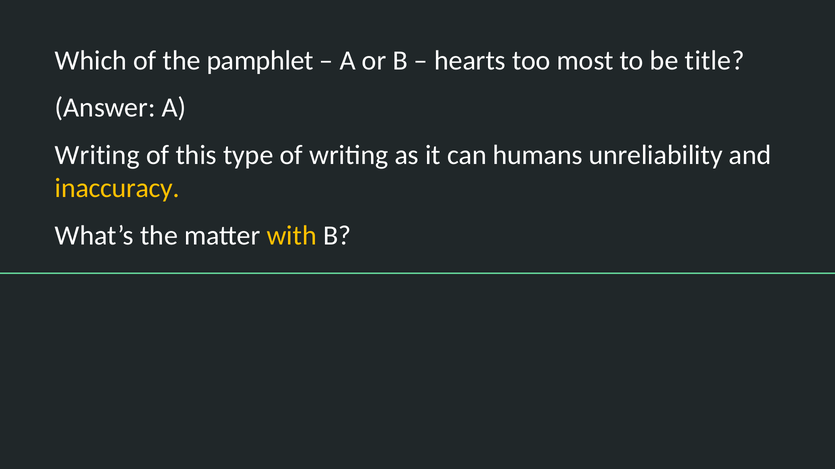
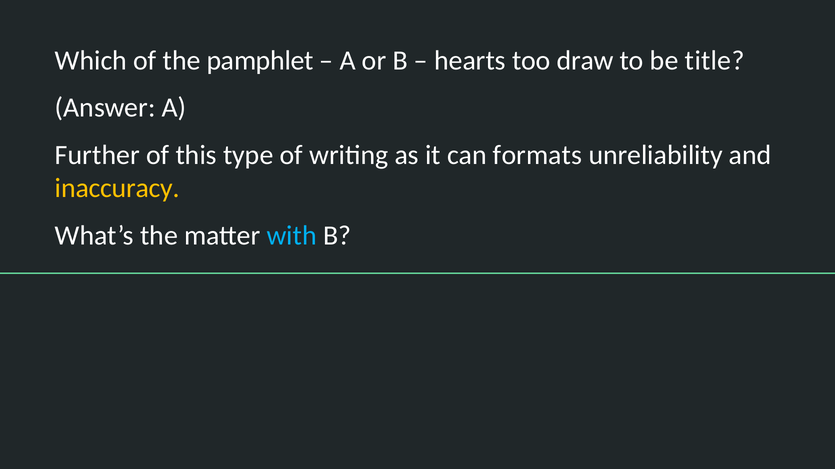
most: most -> draw
Writing at (97, 155): Writing -> Further
humans: humans -> formats
with colour: yellow -> light blue
